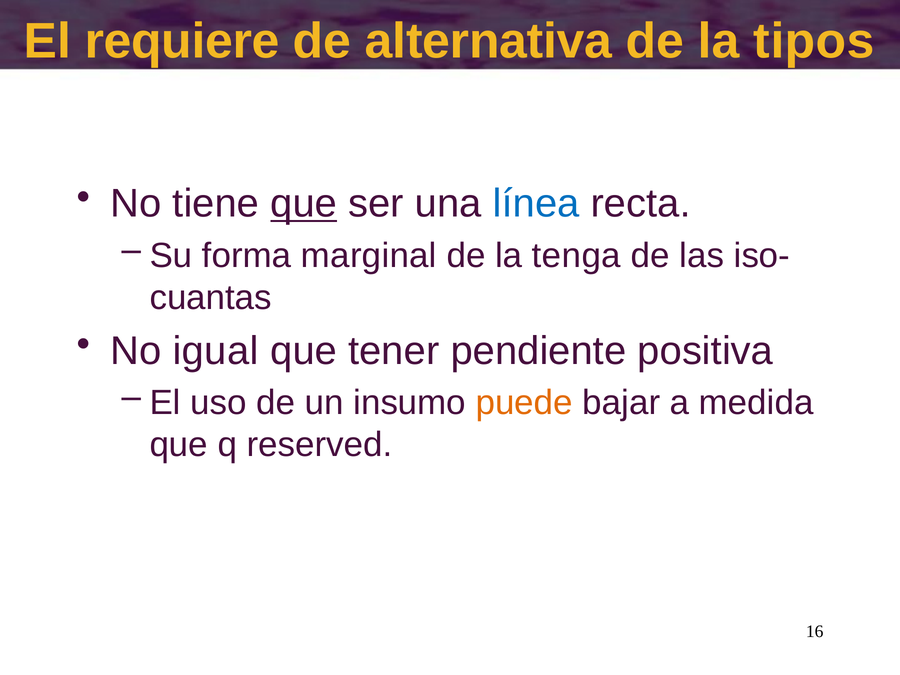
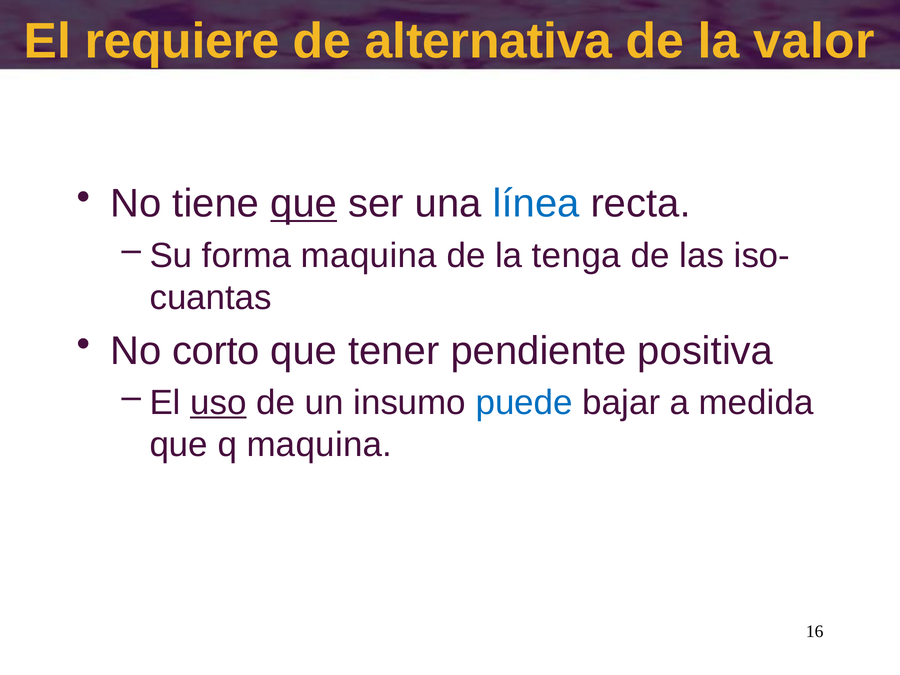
tipos: tipos -> valor
forma marginal: marginal -> maquina
igual: igual -> corto
uso underline: none -> present
puede colour: orange -> blue
q reserved: reserved -> maquina
